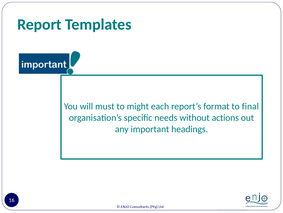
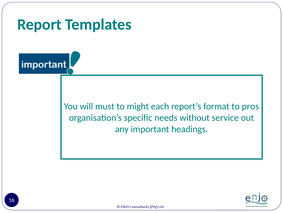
final: final -> pros
actions: actions -> service
